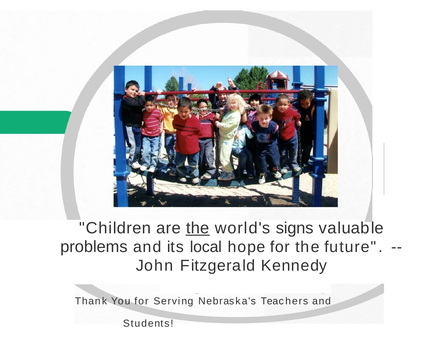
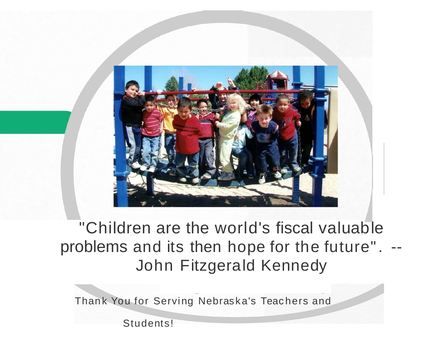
the at (198, 229) underline: present -> none
signs: signs -> fiscal
local: local -> then
